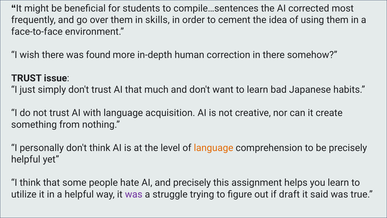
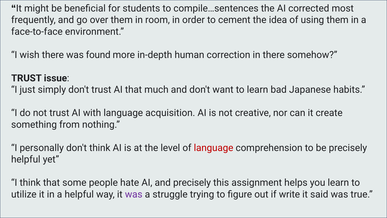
skills: skills -> room
language at (214, 148) colour: orange -> red
draft: draft -> write
